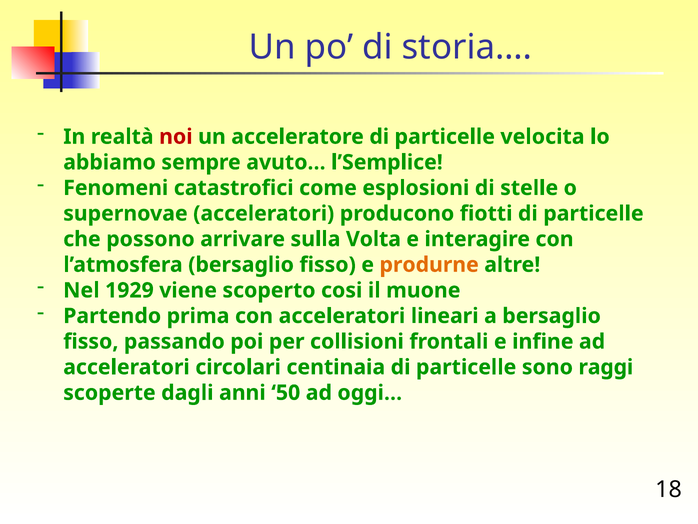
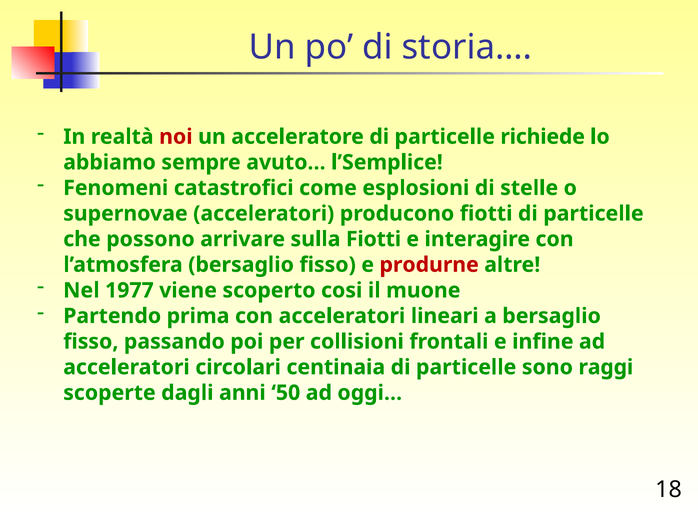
velocita: velocita -> richiede
sulla Volta: Volta -> Fiotti
produrne colour: orange -> red
1929: 1929 -> 1977
